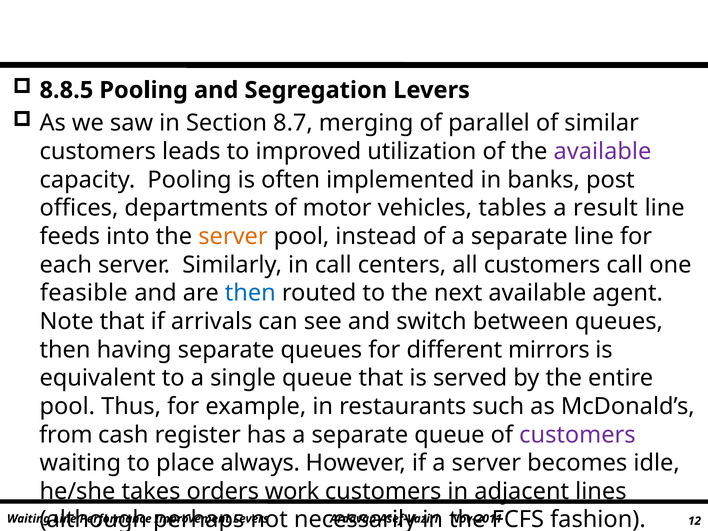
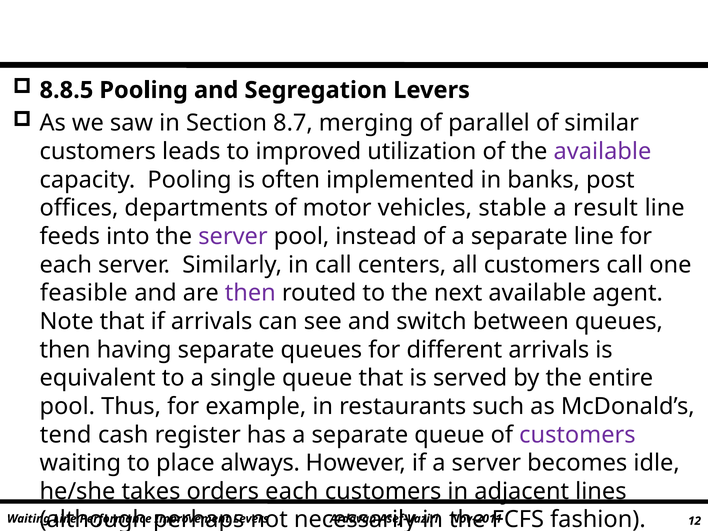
tables: tables -> stable
server at (233, 236) colour: orange -> purple
then at (250, 293) colour: blue -> purple
different mirrors: mirrors -> arrivals
from: from -> tend
orders work: work -> each
